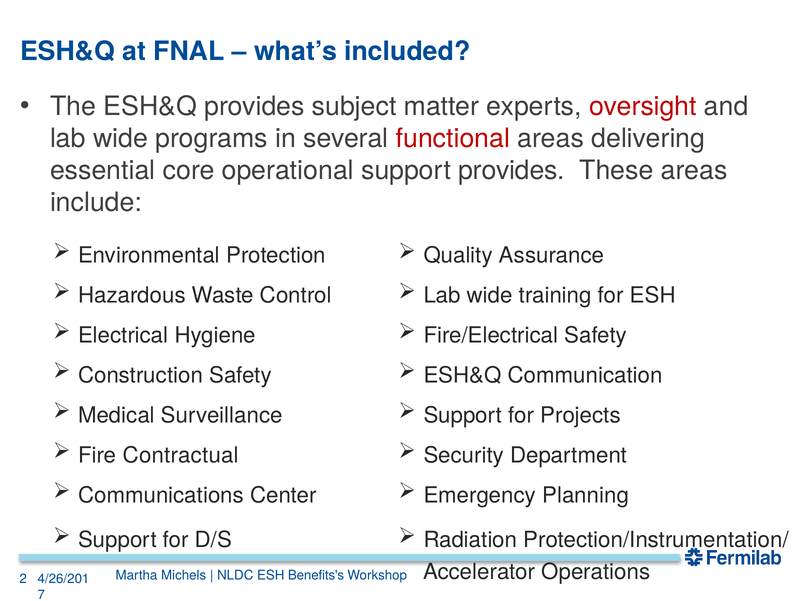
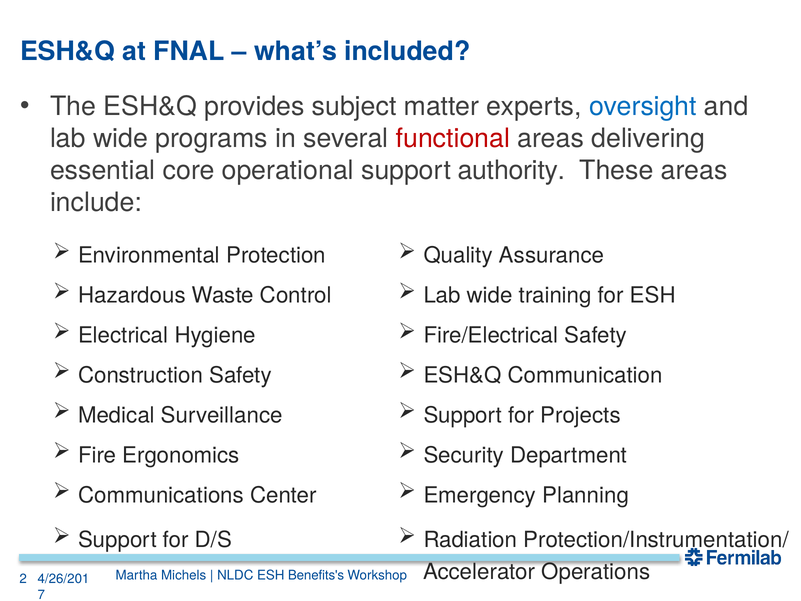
oversight colour: red -> blue
support provides: provides -> authority
Contractual: Contractual -> Ergonomics
